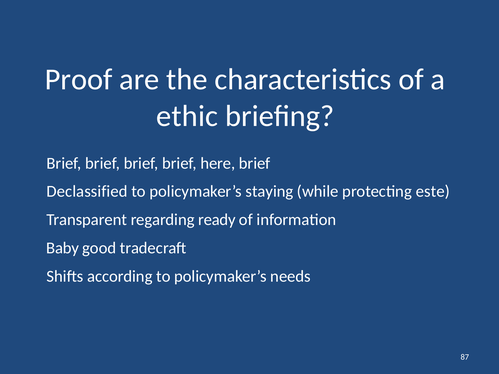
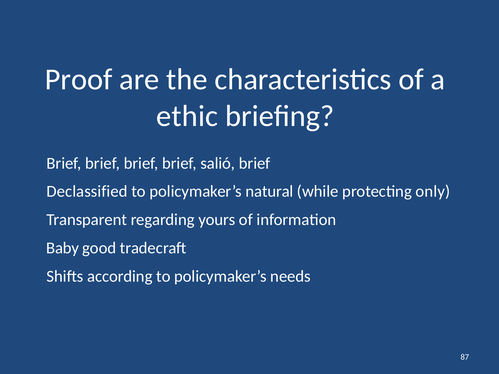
here: here -> salió
staying: staying -> natural
este: este -> only
ready: ready -> yours
